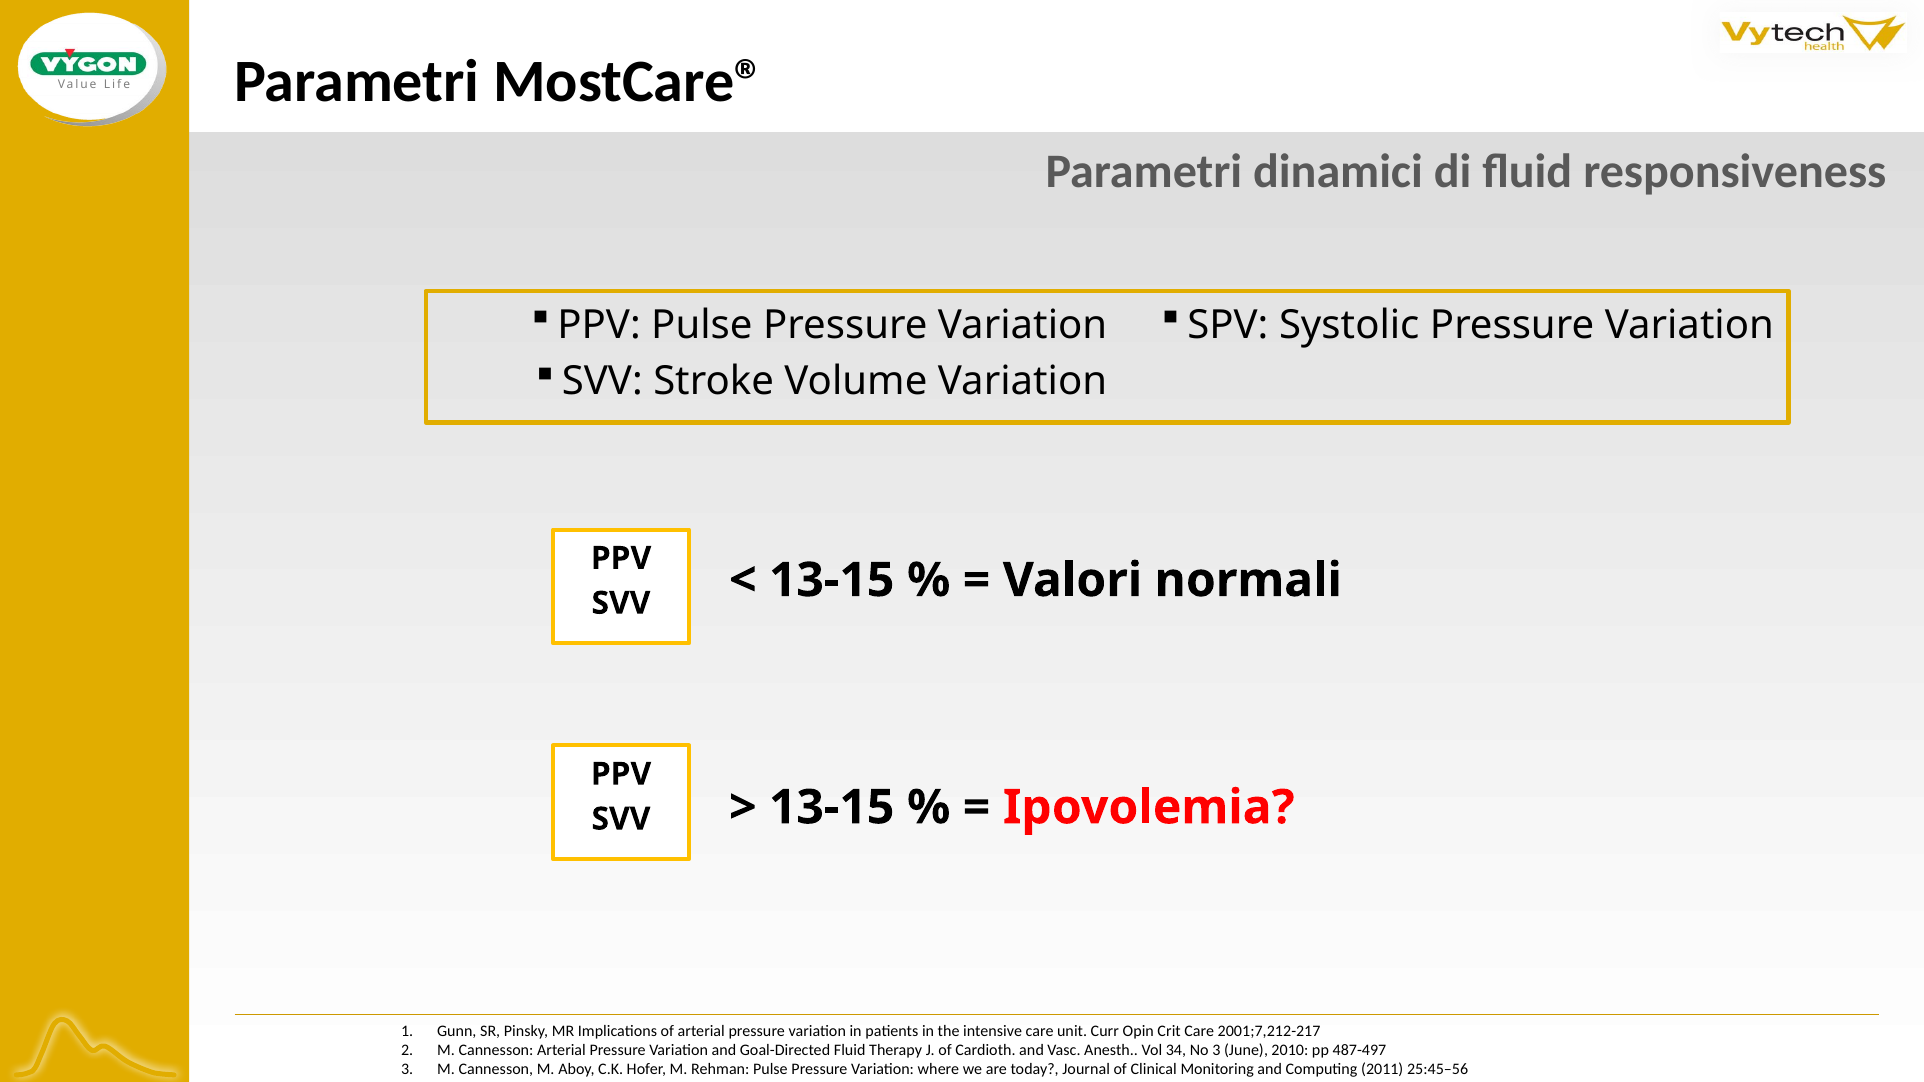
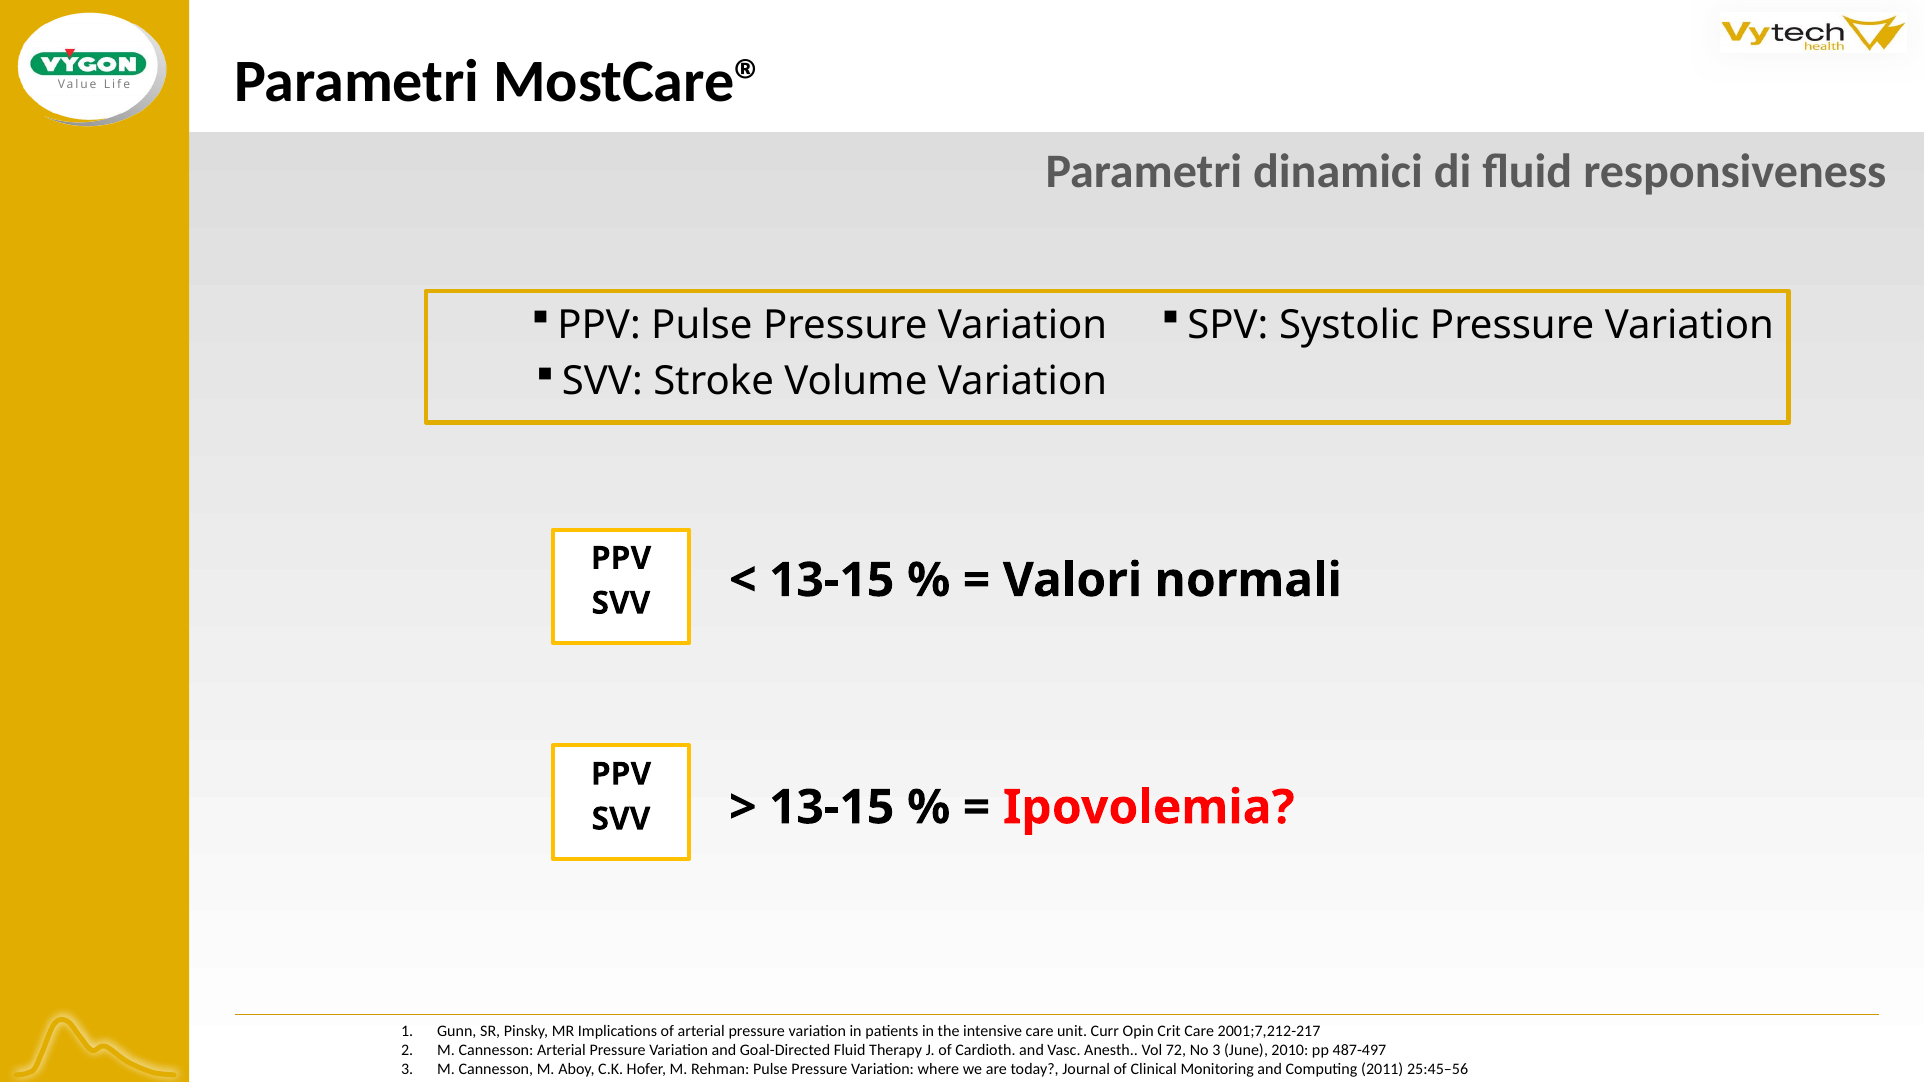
34: 34 -> 72
